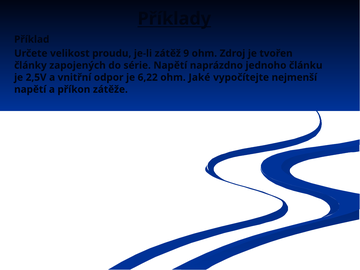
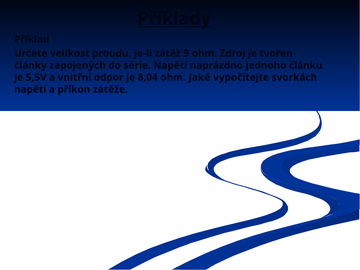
2,5V: 2,5V -> 5,5V
6,22: 6,22 -> 8,04
nejmenší: nejmenší -> svorkách
